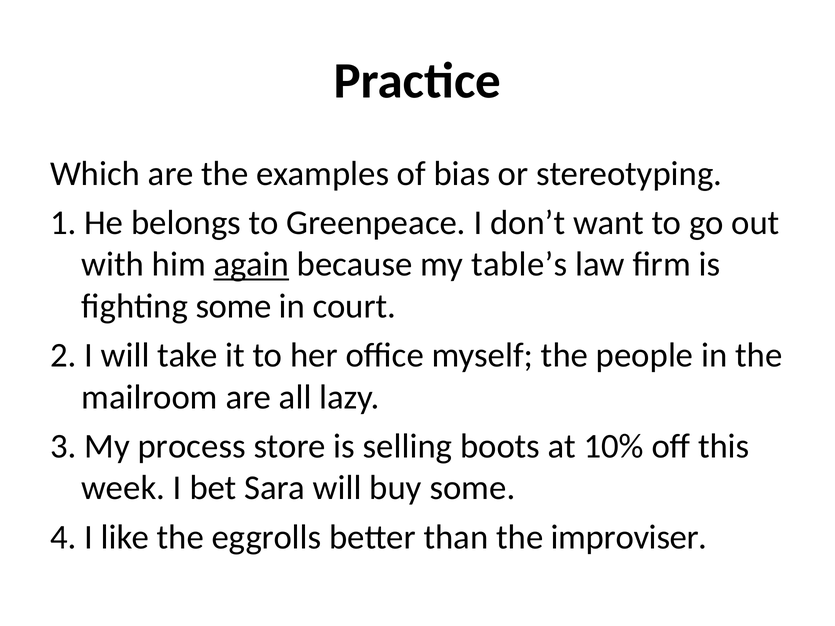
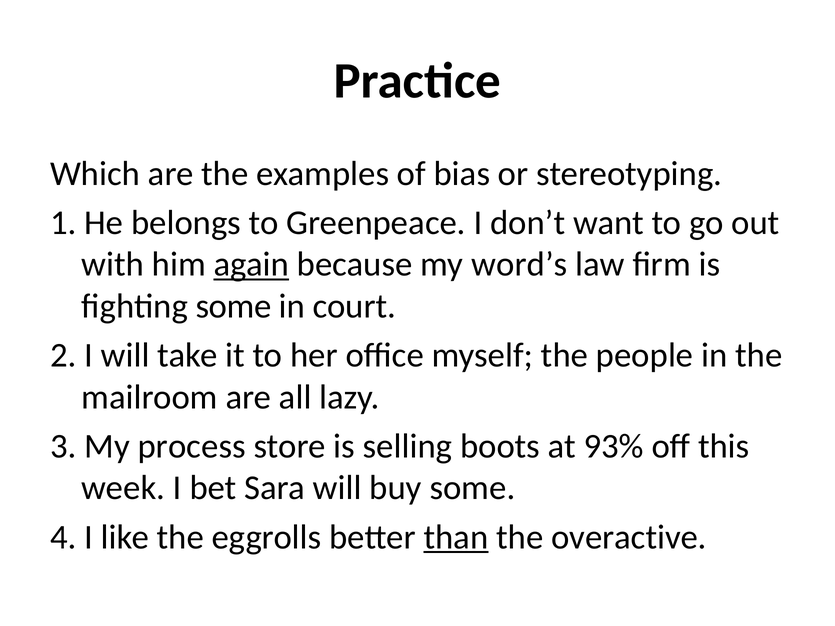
table’s: table’s -> word’s
10%: 10% -> 93%
than underline: none -> present
improviser: improviser -> overactive
